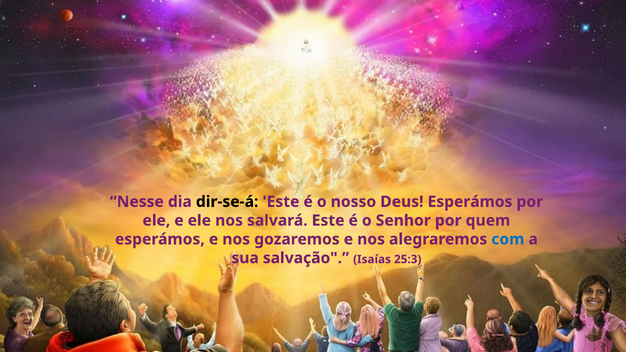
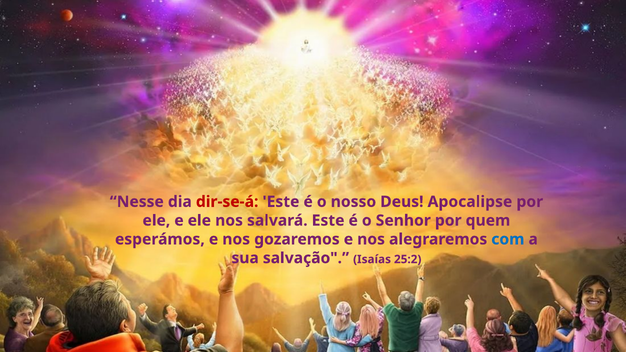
dir-se-á colour: black -> red
Deus Esperámos: Esperámos -> Apocalipse
25:3: 25:3 -> 25:2
